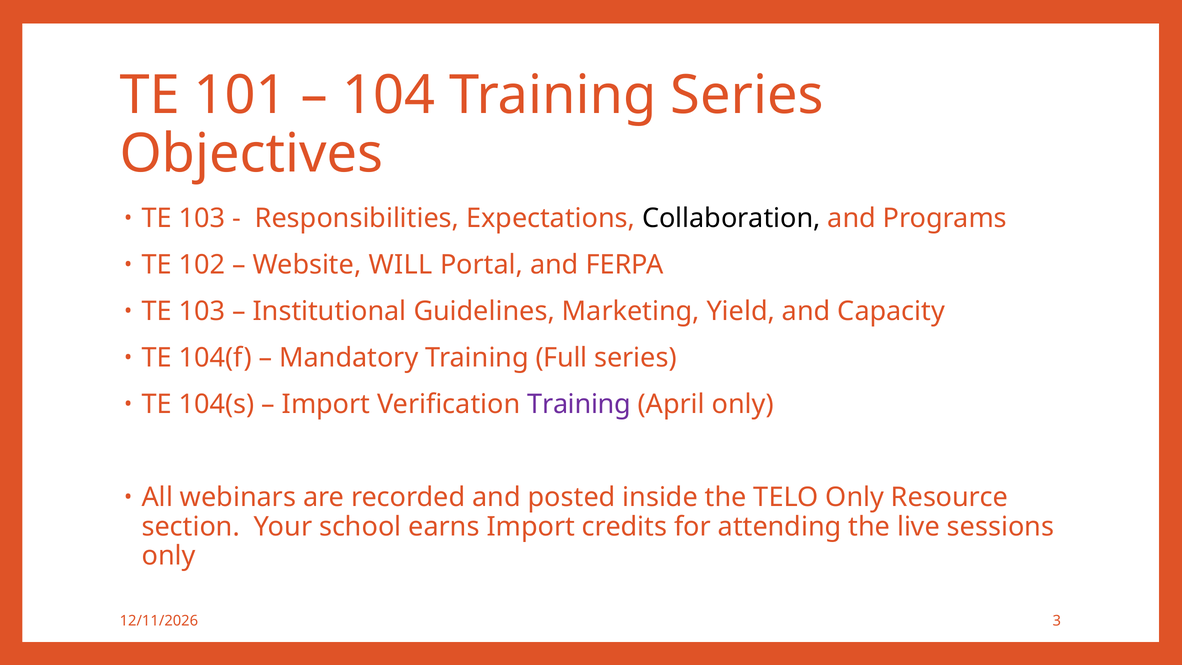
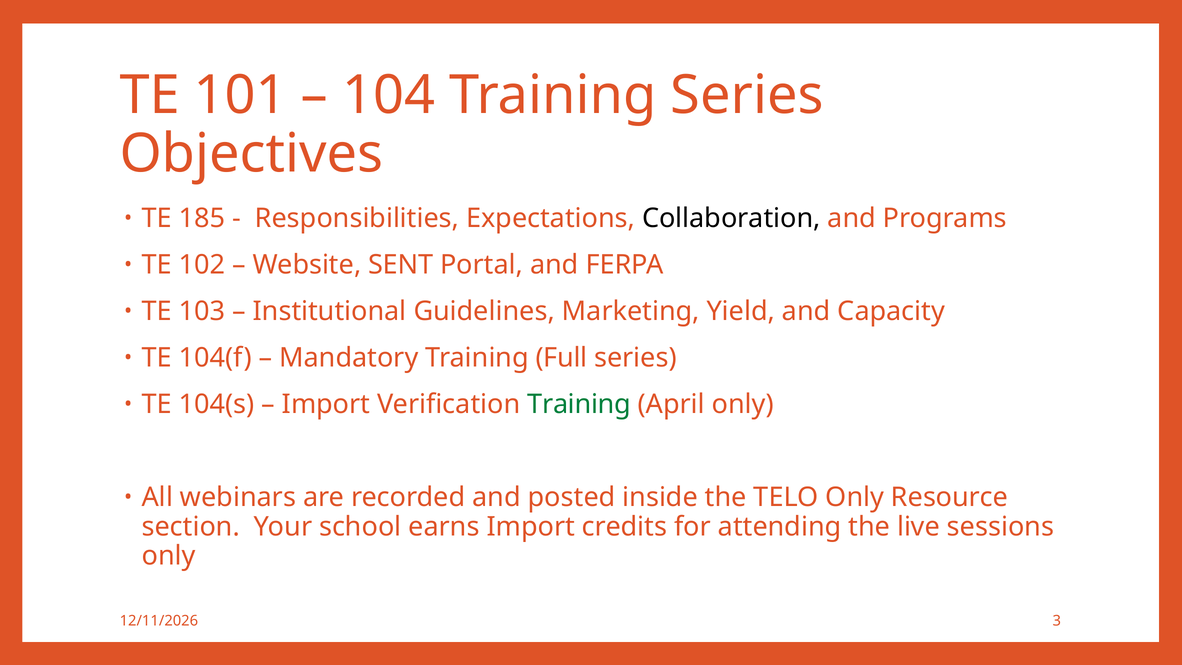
103 at (202, 218): 103 -> 185
WILL: WILL -> SENT
Training at (579, 404) colour: purple -> green
